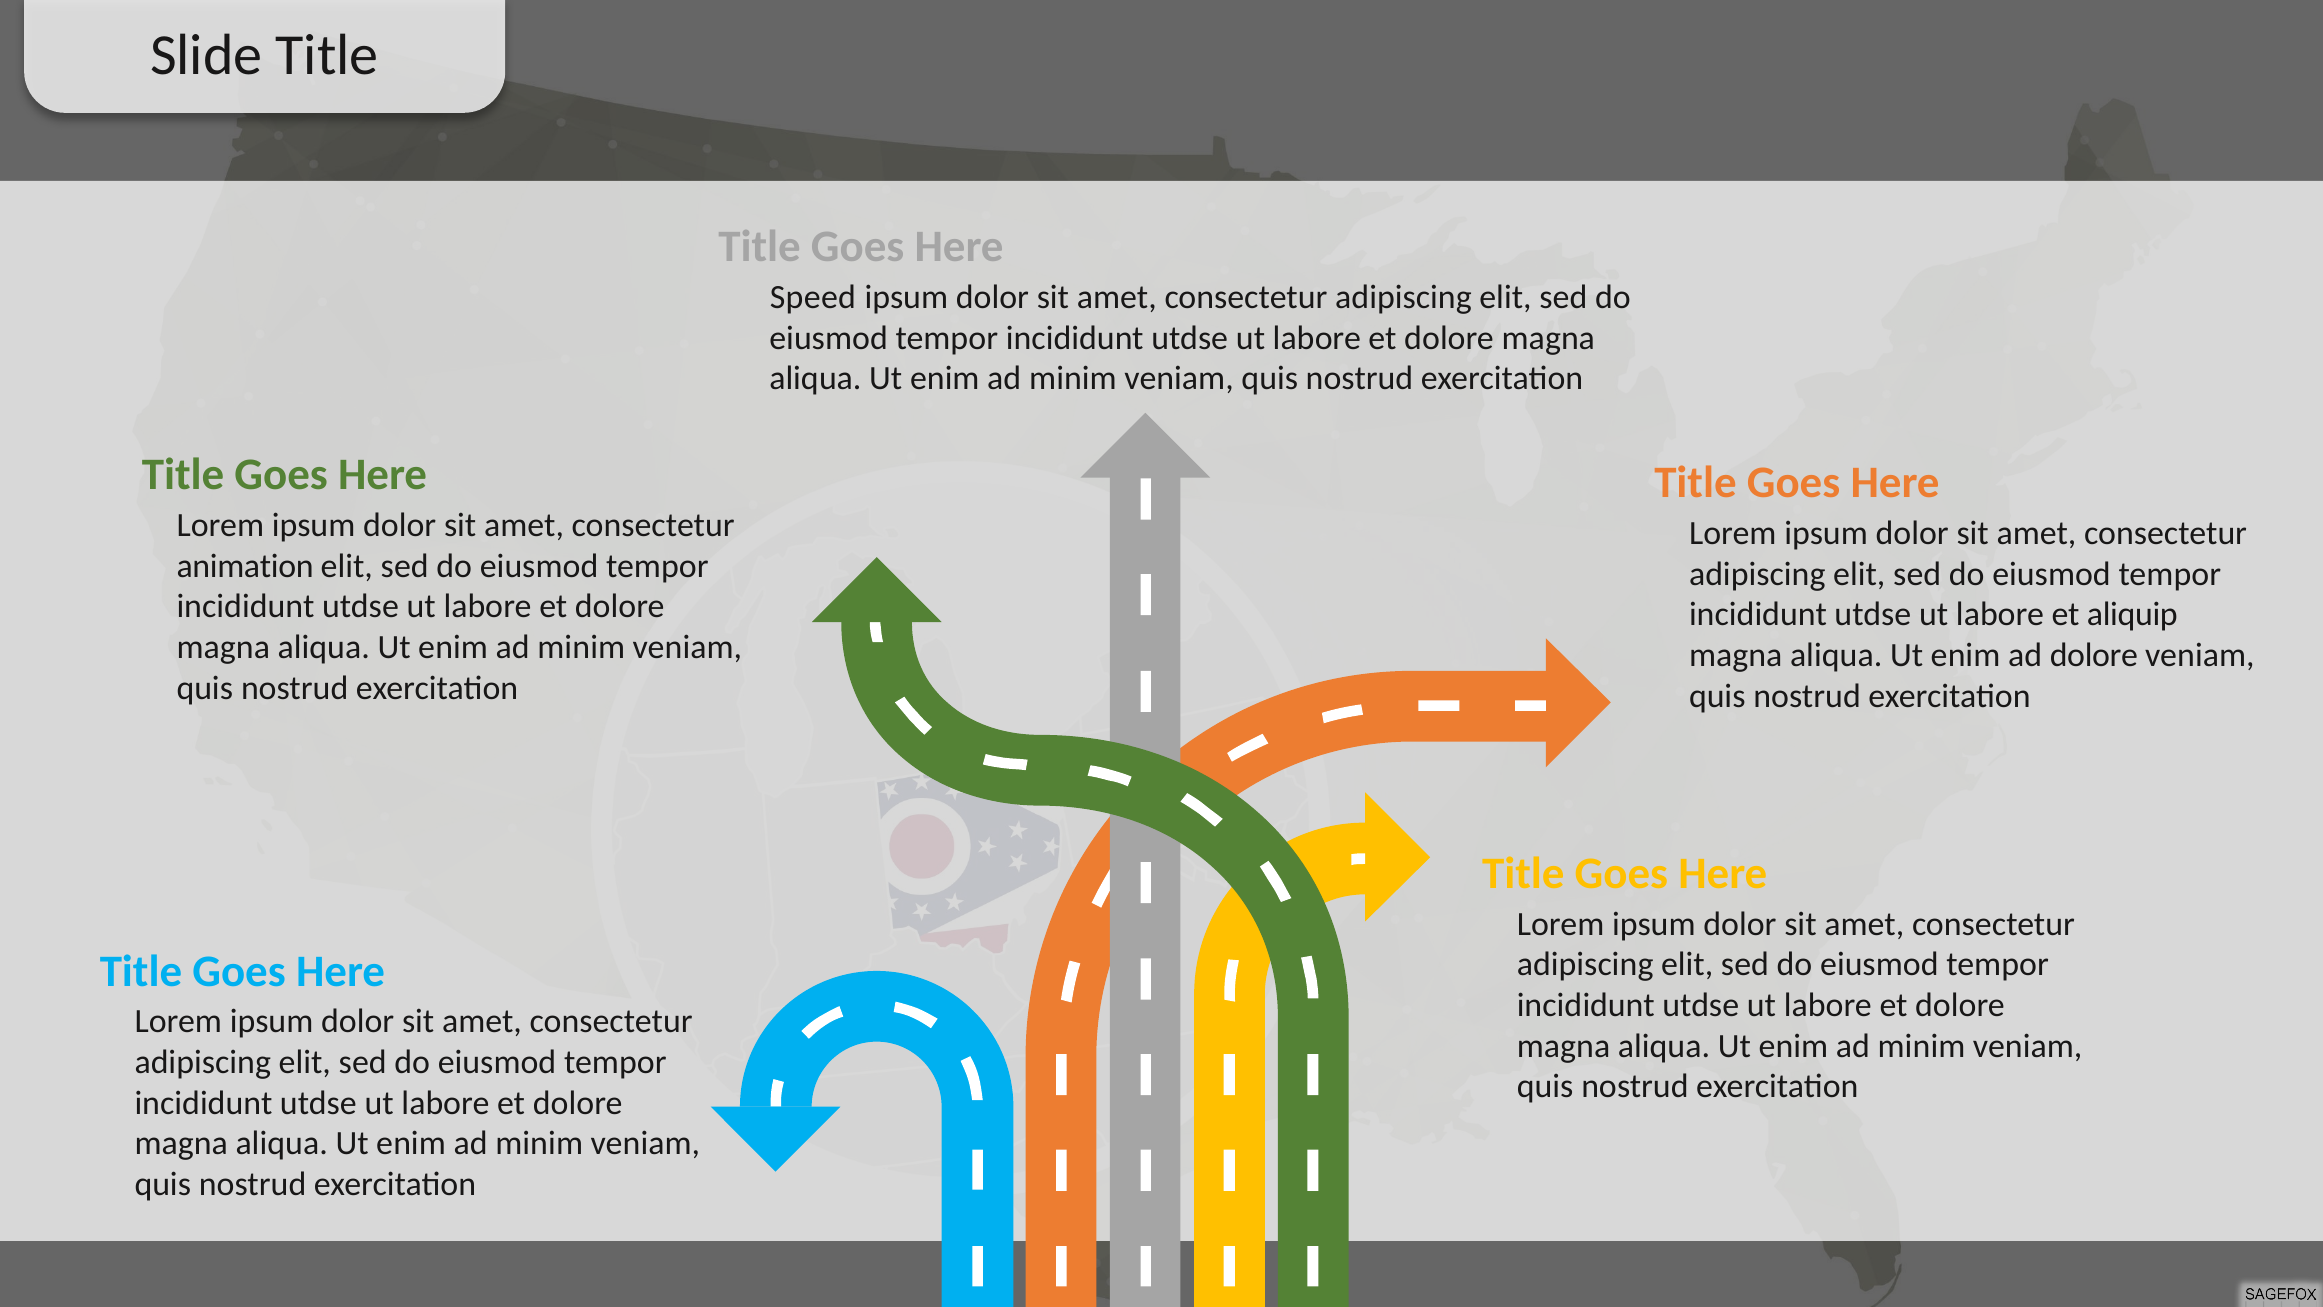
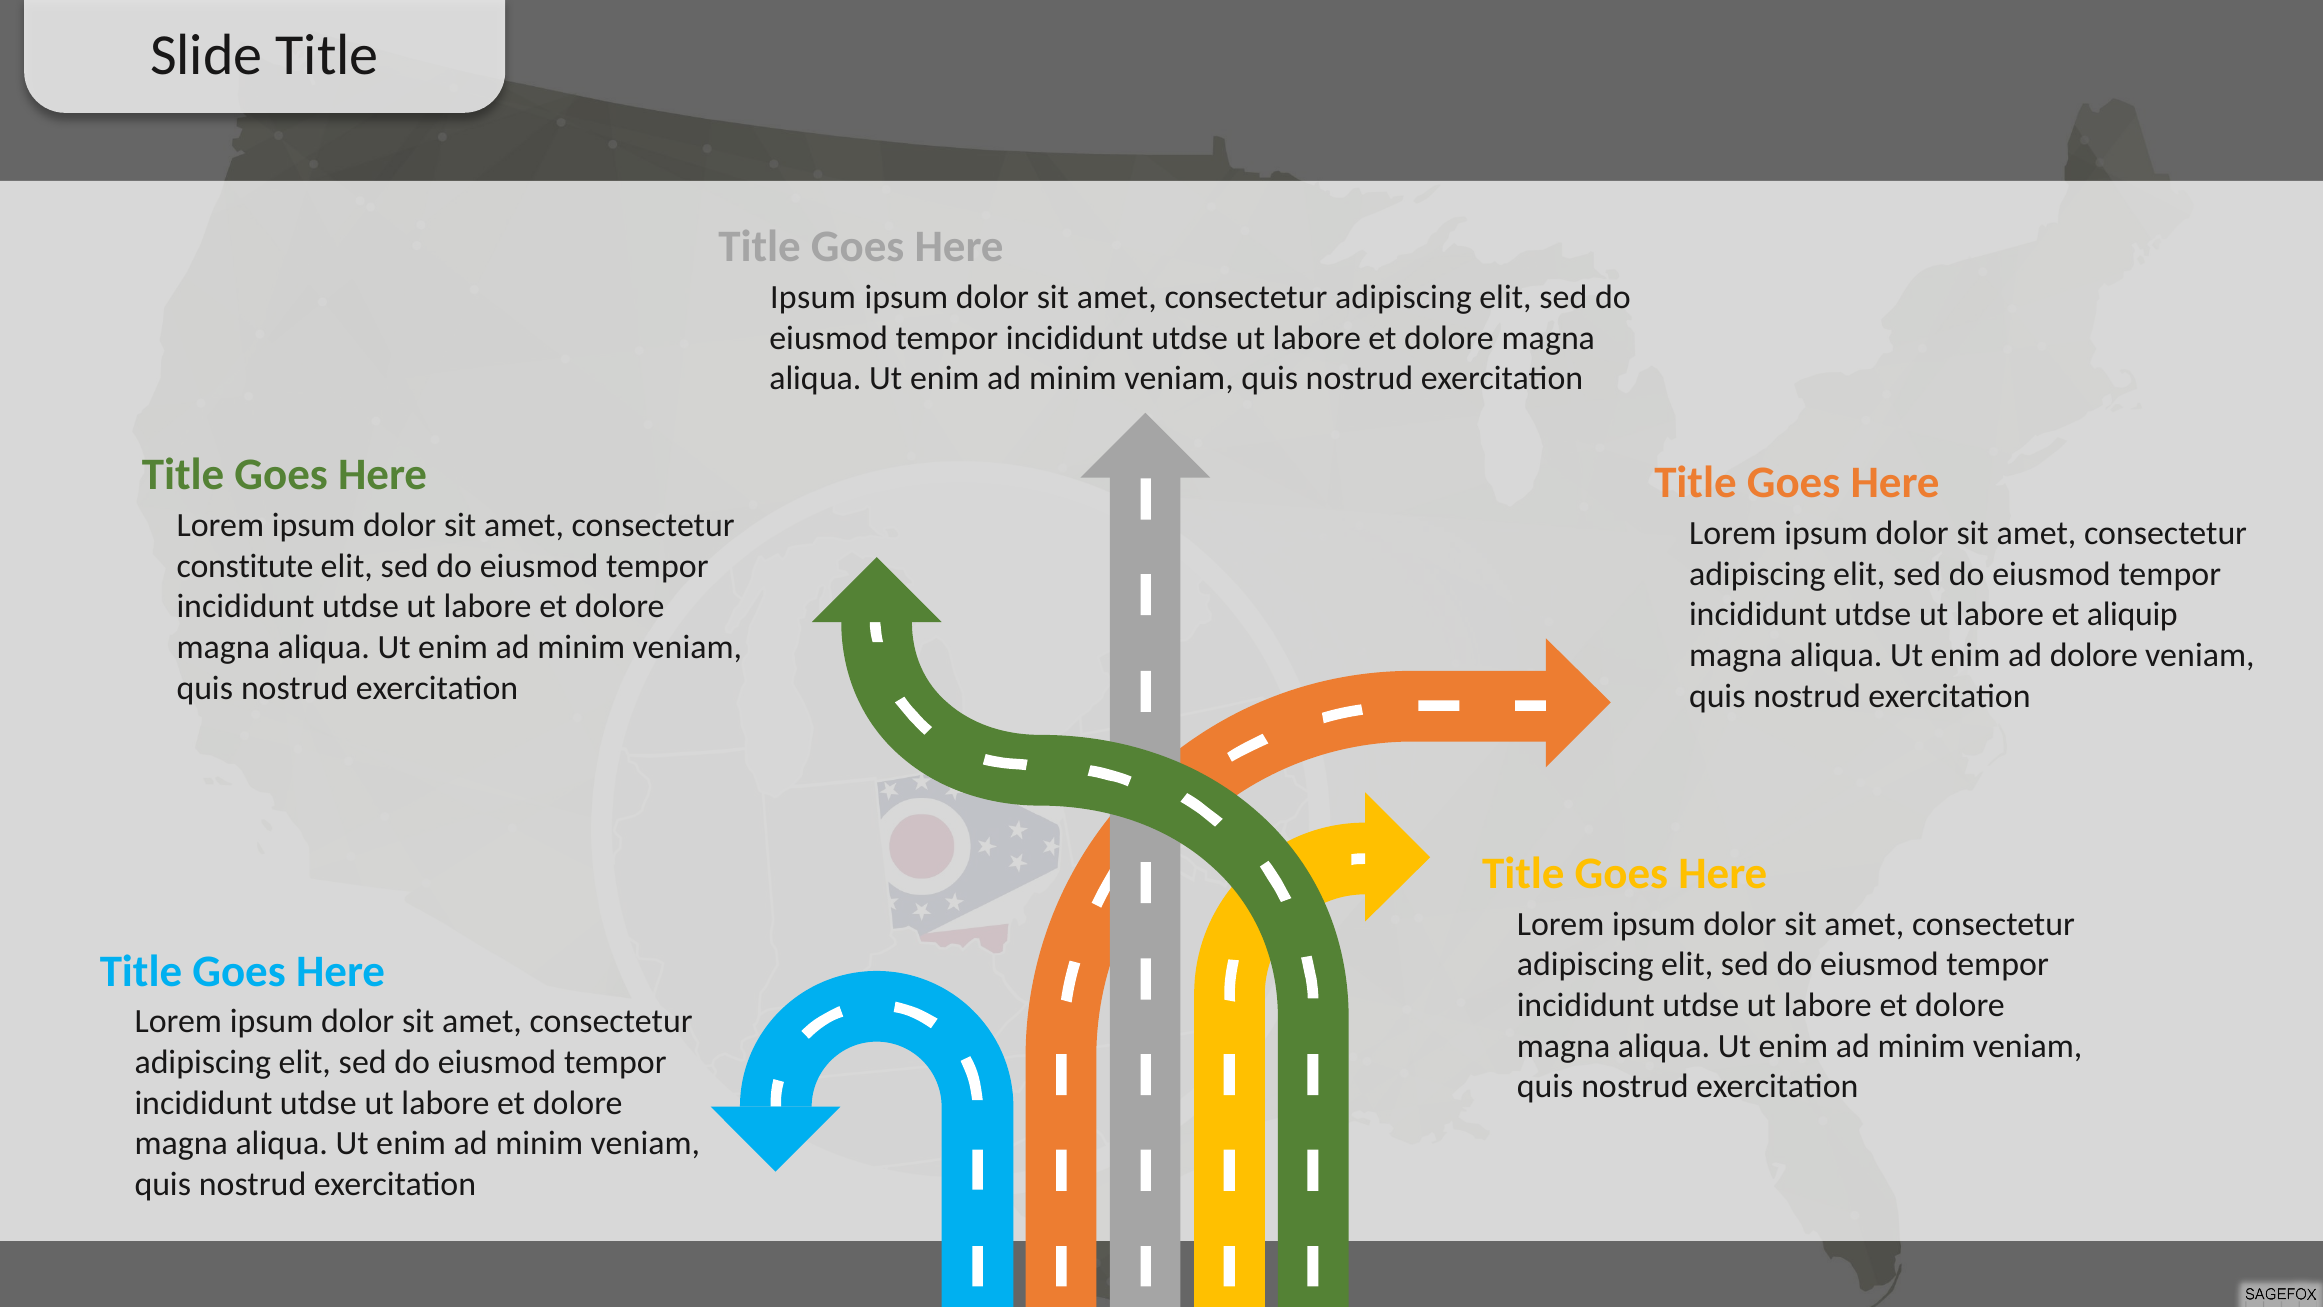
Speed at (813, 297): Speed -> Ipsum
animation: animation -> constitute
